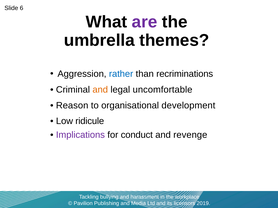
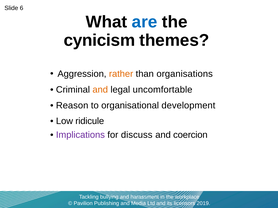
are colour: purple -> blue
umbrella: umbrella -> cynicism
rather colour: blue -> orange
recriminations: recriminations -> organisations
conduct: conduct -> discuss
revenge: revenge -> coercion
